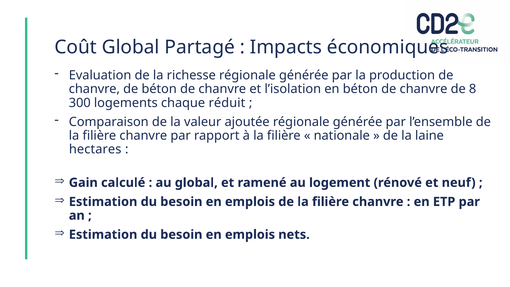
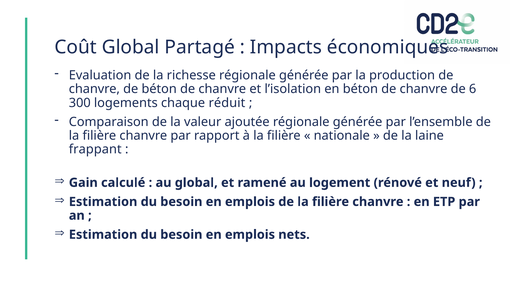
8: 8 -> 6
hectares: hectares -> frappant
